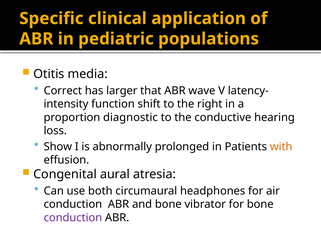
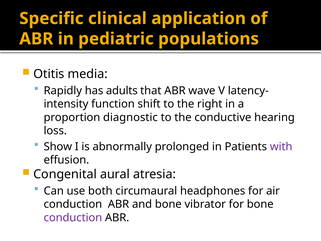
Correct: Correct -> Rapidly
larger: larger -> adults
with colour: orange -> purple
